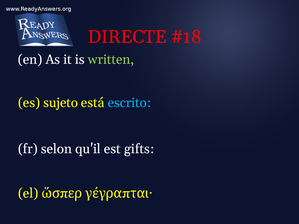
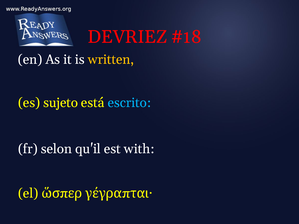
DIRECTE: DIRECTE -> DEVRIEZ
written colour: light green -> yellow
gifts: gifts -> with
